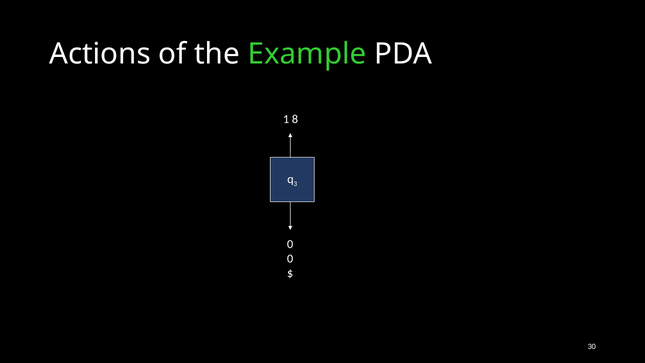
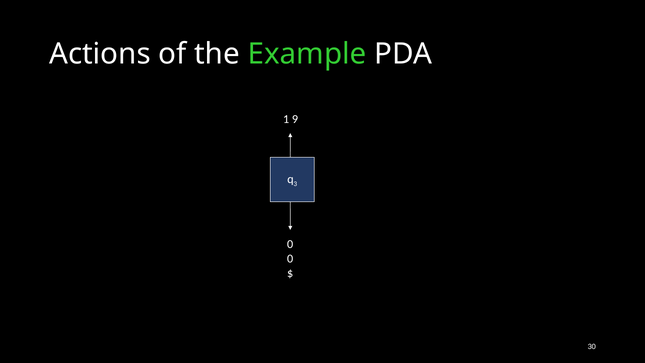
8: 8 -> 9
